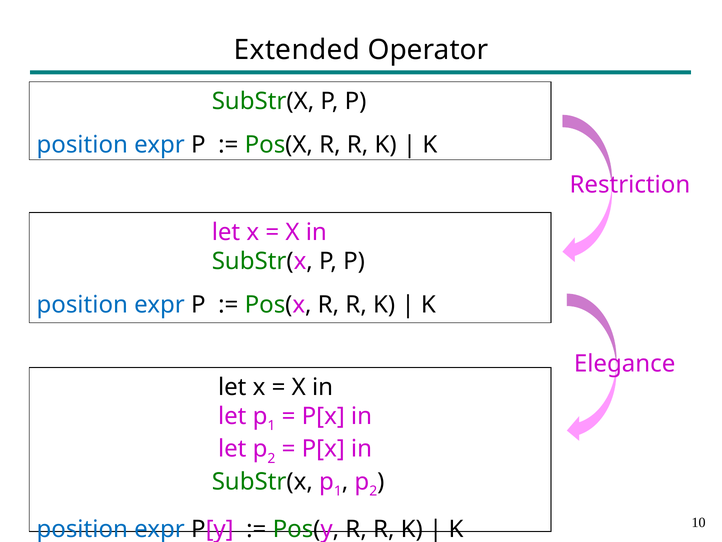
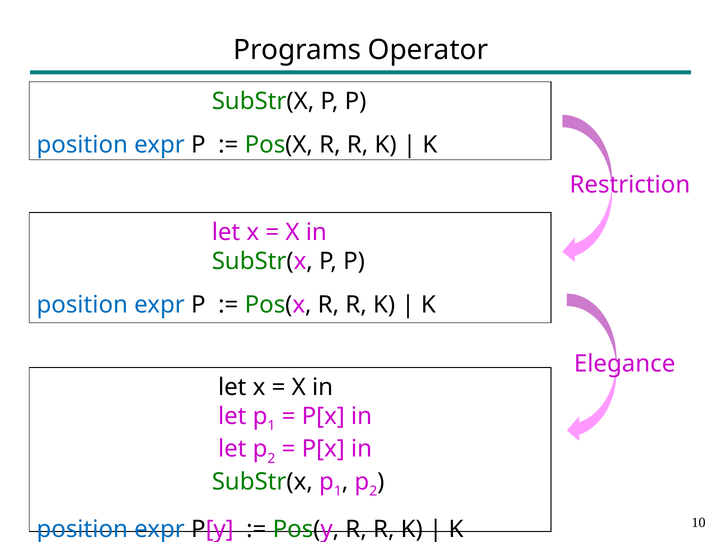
Extended: Extended -> Programs
